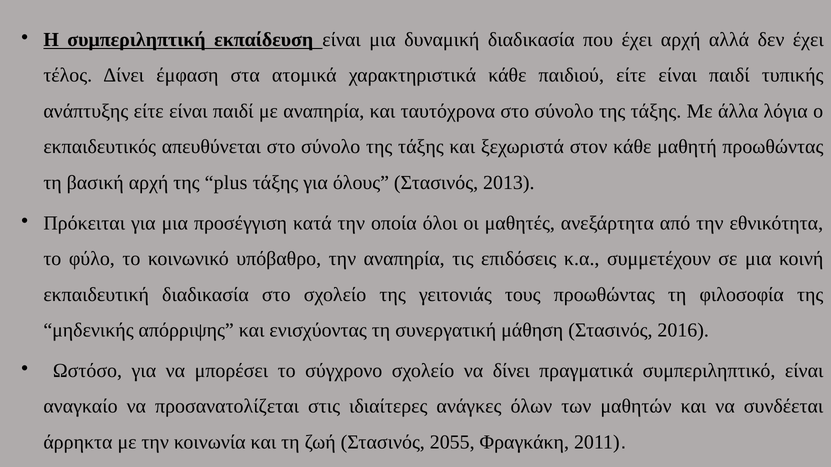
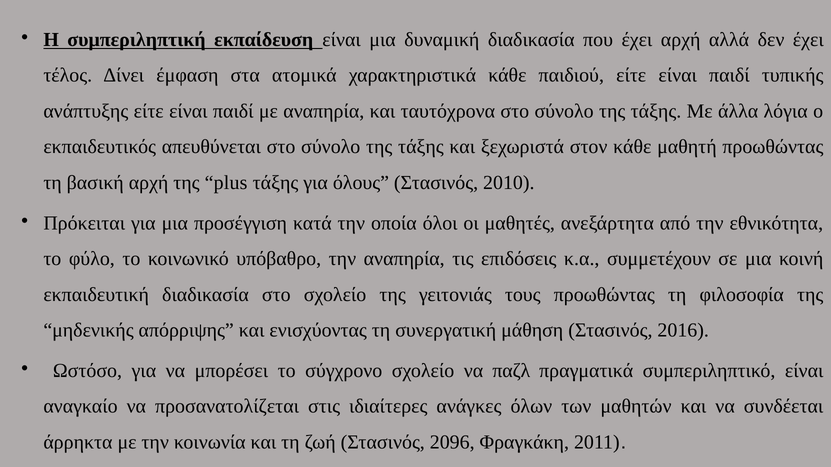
2013: 2013 -> 2010
να δίνει: δίνει -> παζλ
2055: 2055 -> 2096
